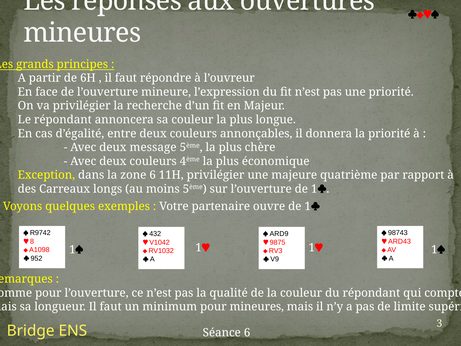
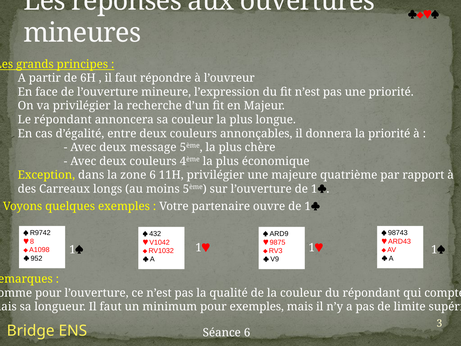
pour mineures: mineures -> exemples
